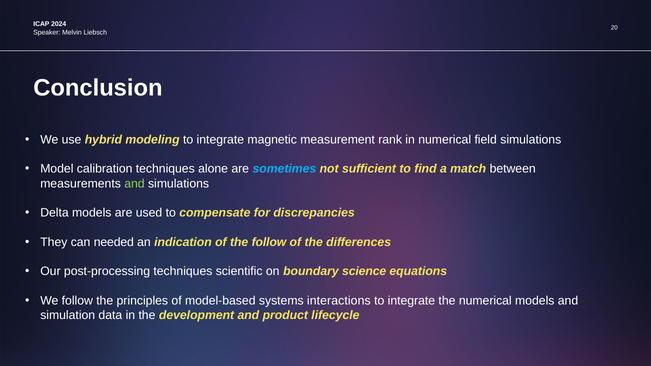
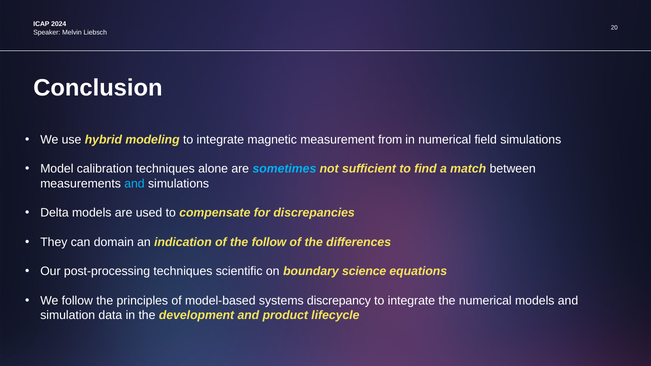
rank: rank -> from
and at (134, 184) colour: light green -> light blue
needed: needed -> domain
interactions: interactions -> discrepancy
